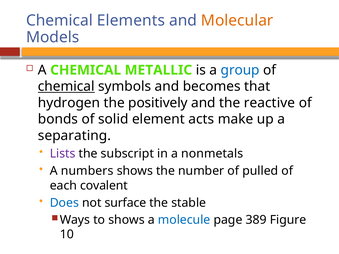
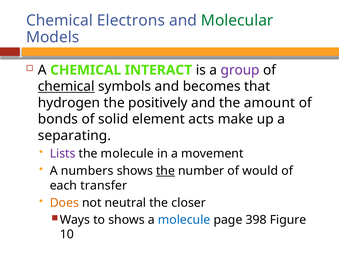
Elements: Elements -> Electrons
Molecular colour: orange -> green
METALLIC: METALLIC -> INTERACT
group colour: blue -> purple
reactive: reactive -> amount
the subscript: subscript -> molecule
nonmetals: nonmetals -> movement
the at (166, 171) underline: none -> present
pulled: pulled -> would
covalent: covalent -> transfer
Does colour: blue -> orange
surface: surface -> neutral
stable: stable -> closer
389: 389 -> 398
